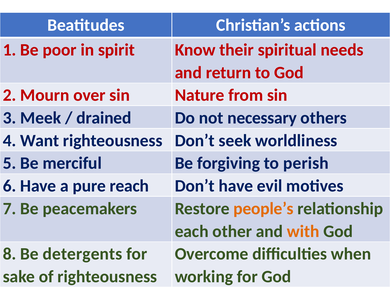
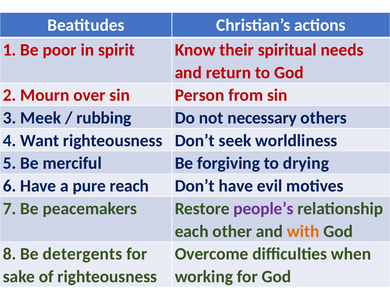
Nature: Nature -> Person
drained: drained -> rubbing
perish: perish -> drying
people’s colour: orange -> purple
